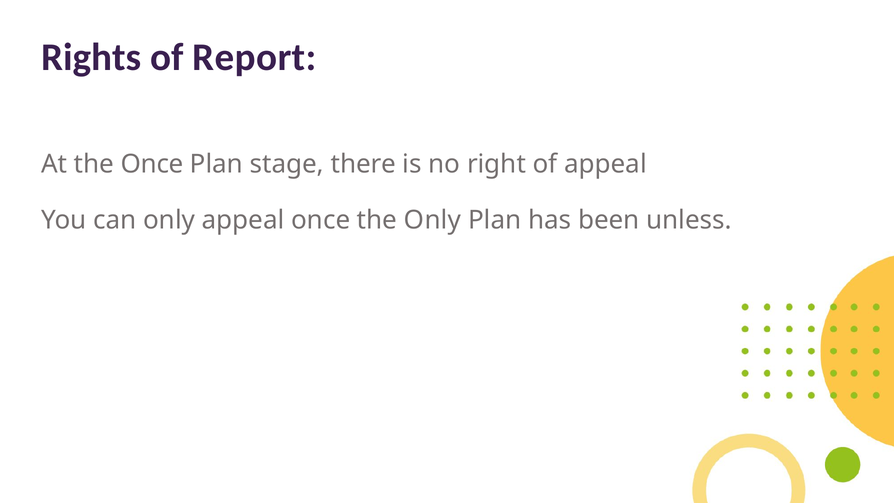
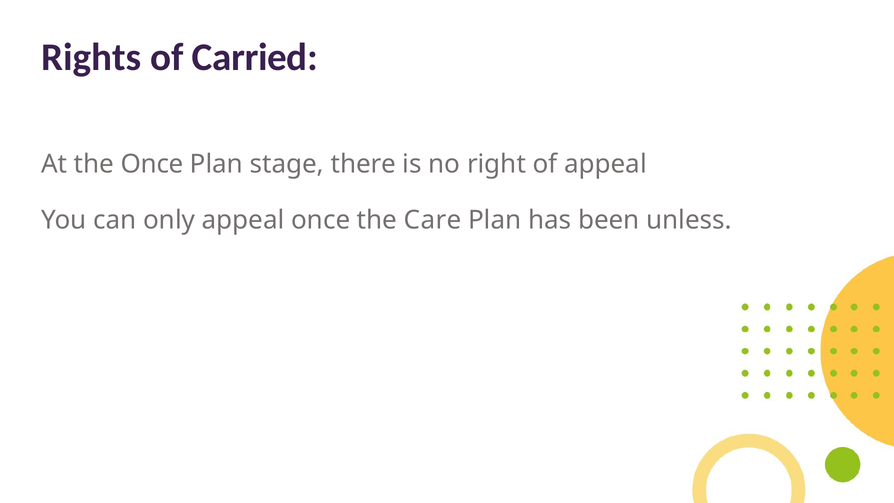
Report: Report -> Carried
the Only: Only -> Care
